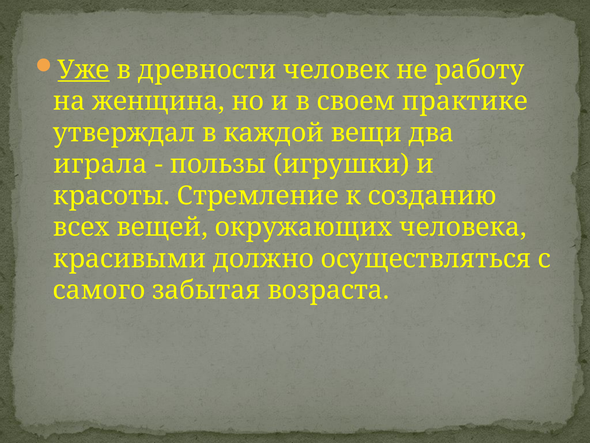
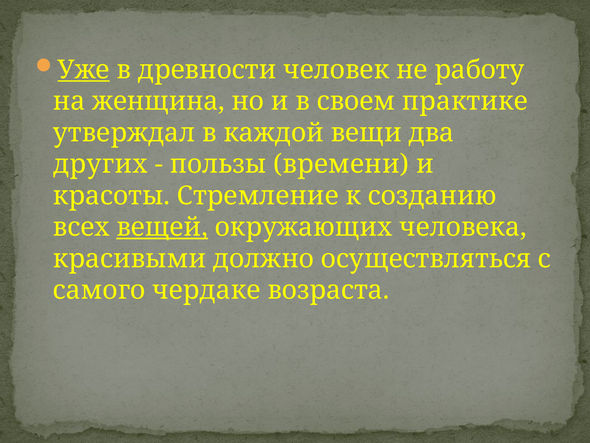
играла: играла -> других
игрушки: игрушки -> времени
вещей underline: none -> present
забытая: забытая -> чердаке
